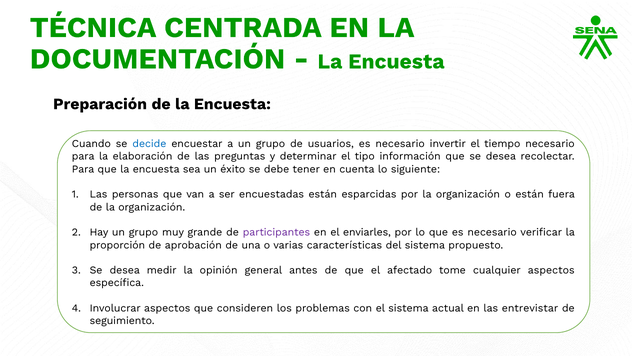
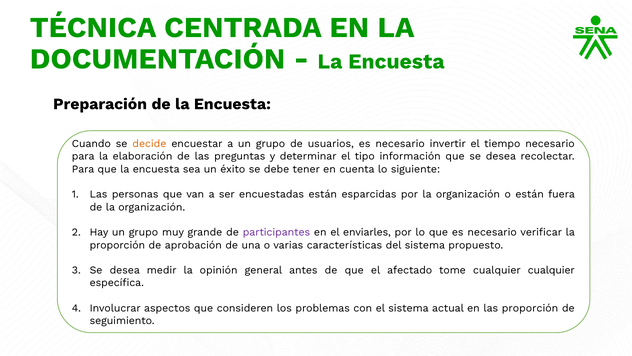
decide colour: blue -> orange
cualquier aspectos: aspectos -> cualquier
las entrevistar: entrevistar -> proporción
